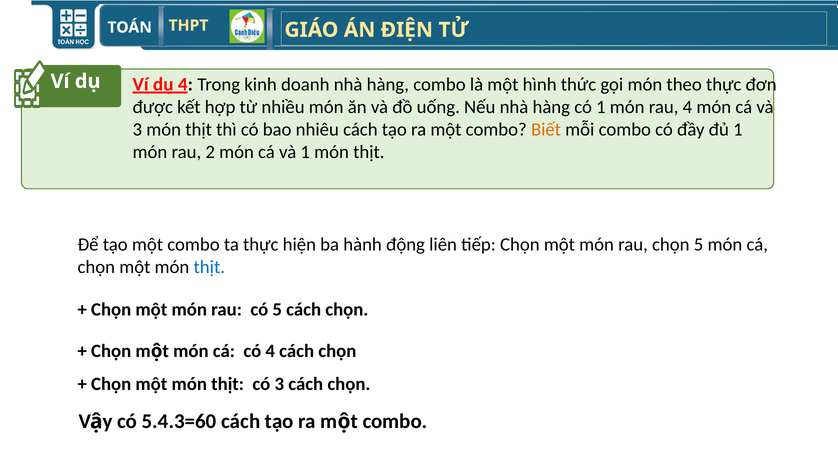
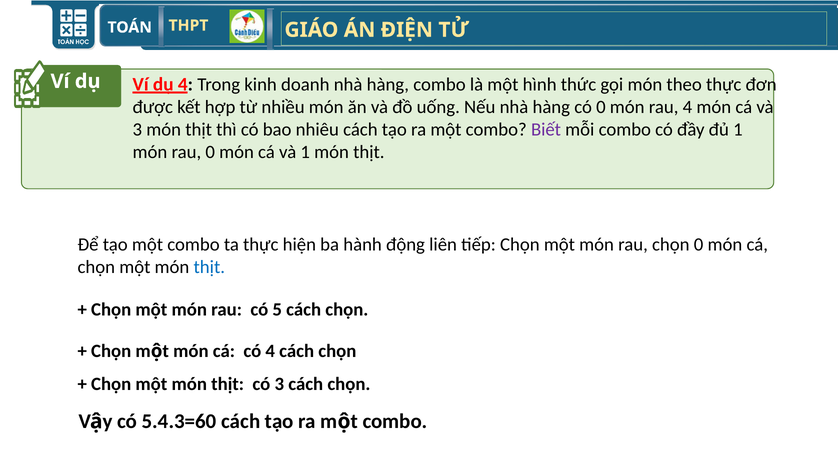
có 1: 1 -> 0
Biết colour: orange -> purple
rau 2: 2 -> 0
chọn 5: 5 -> 0
